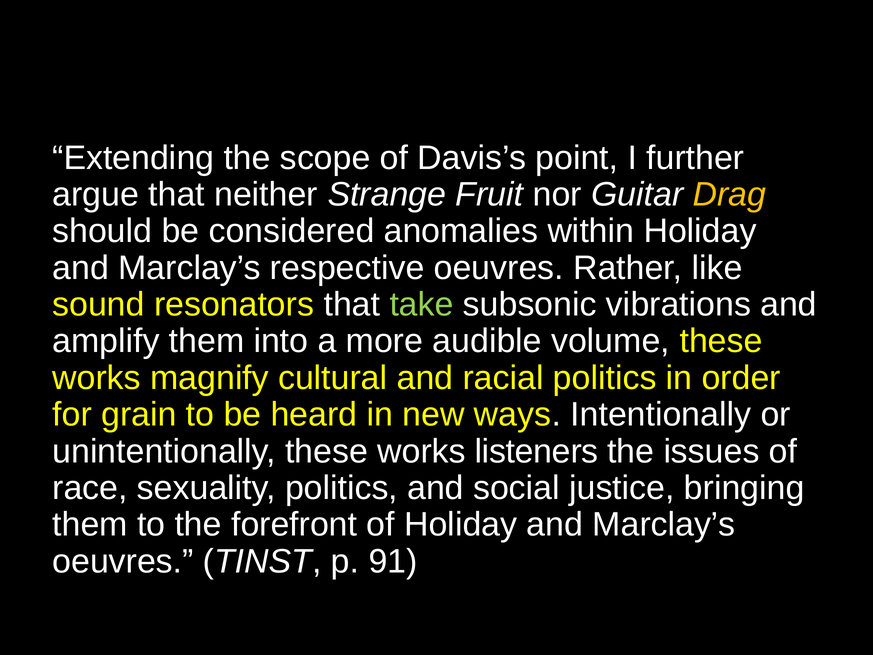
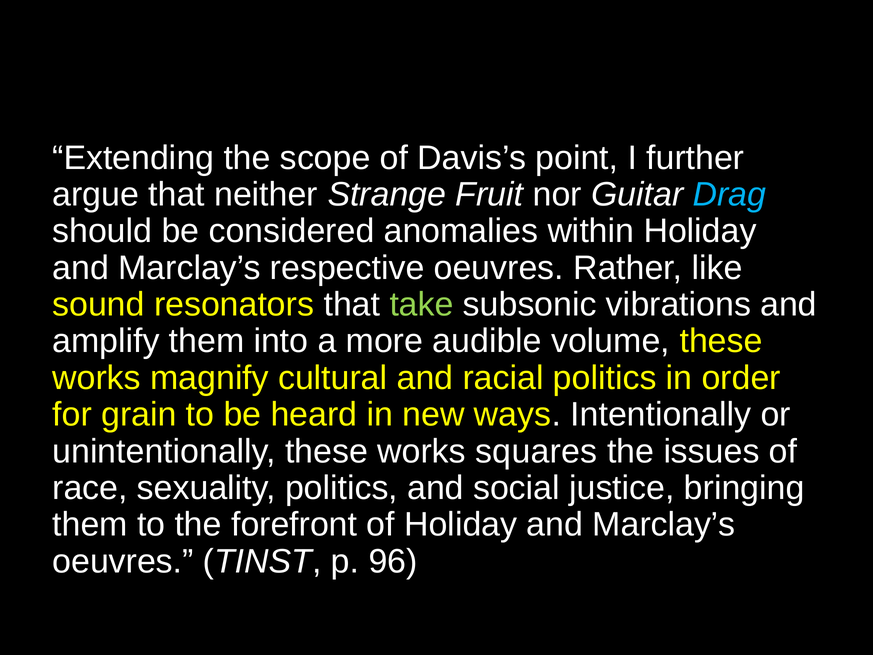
Drag colour: yellow -> light blue
listeners: listeners -> squares
91: 91 -> 96
